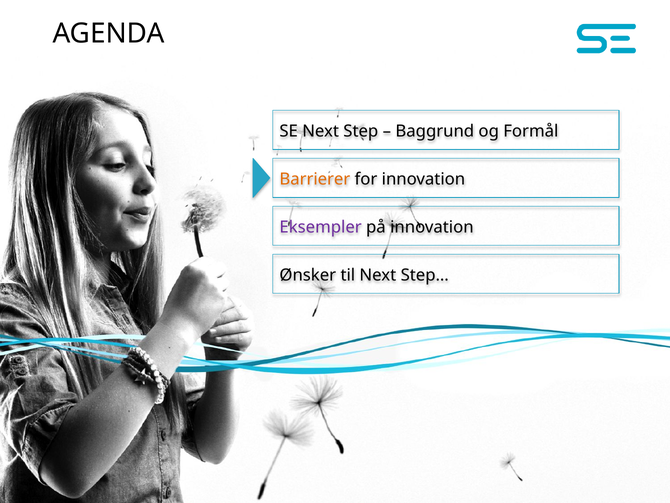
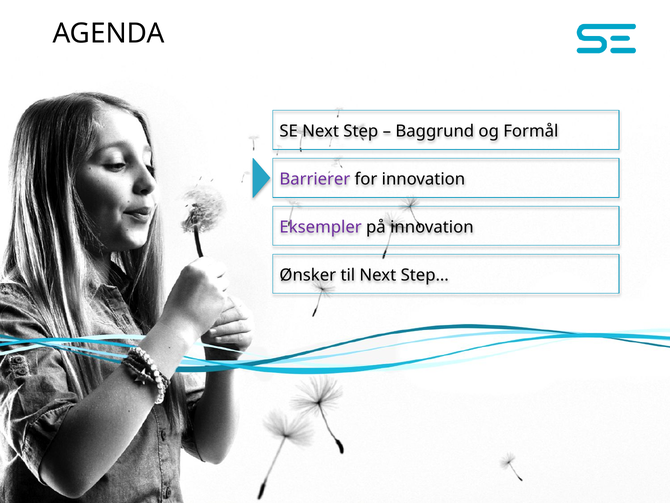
Barrierer colour: orange -> purple
